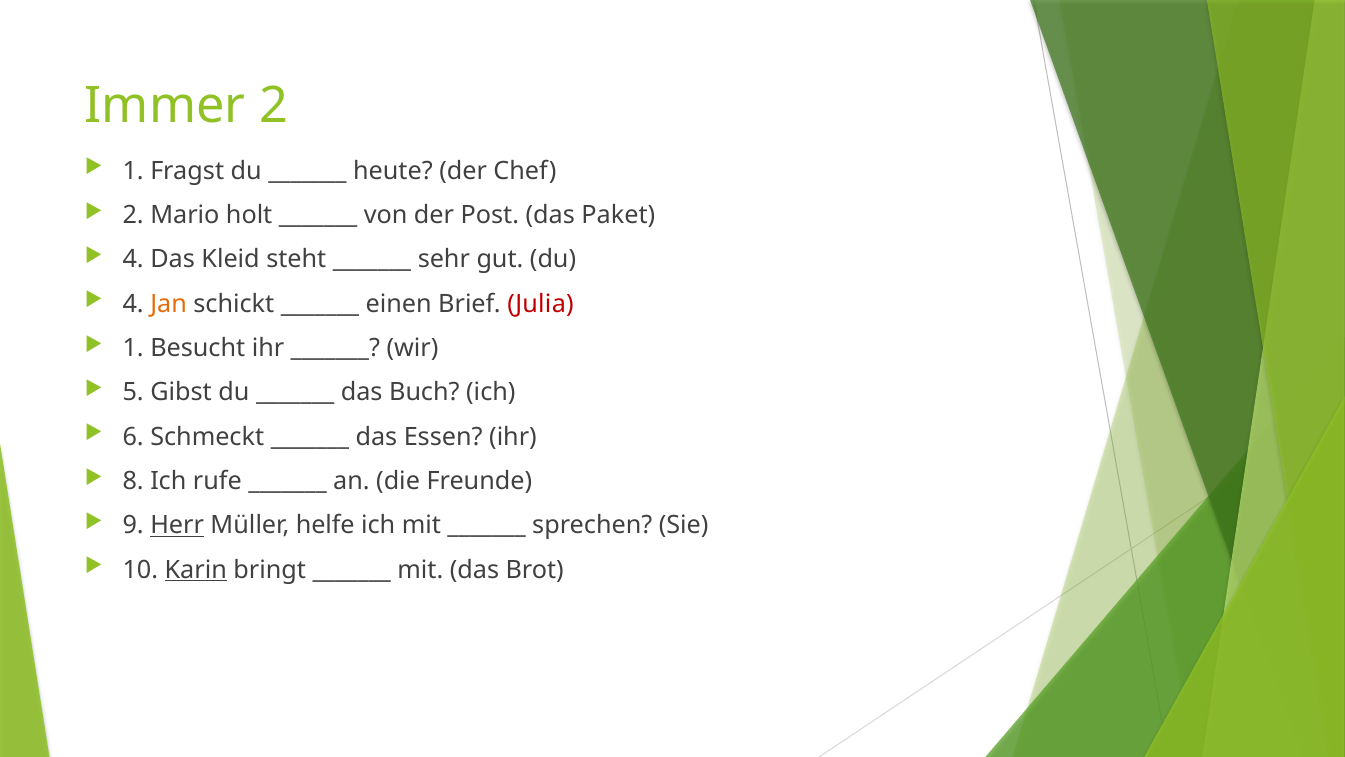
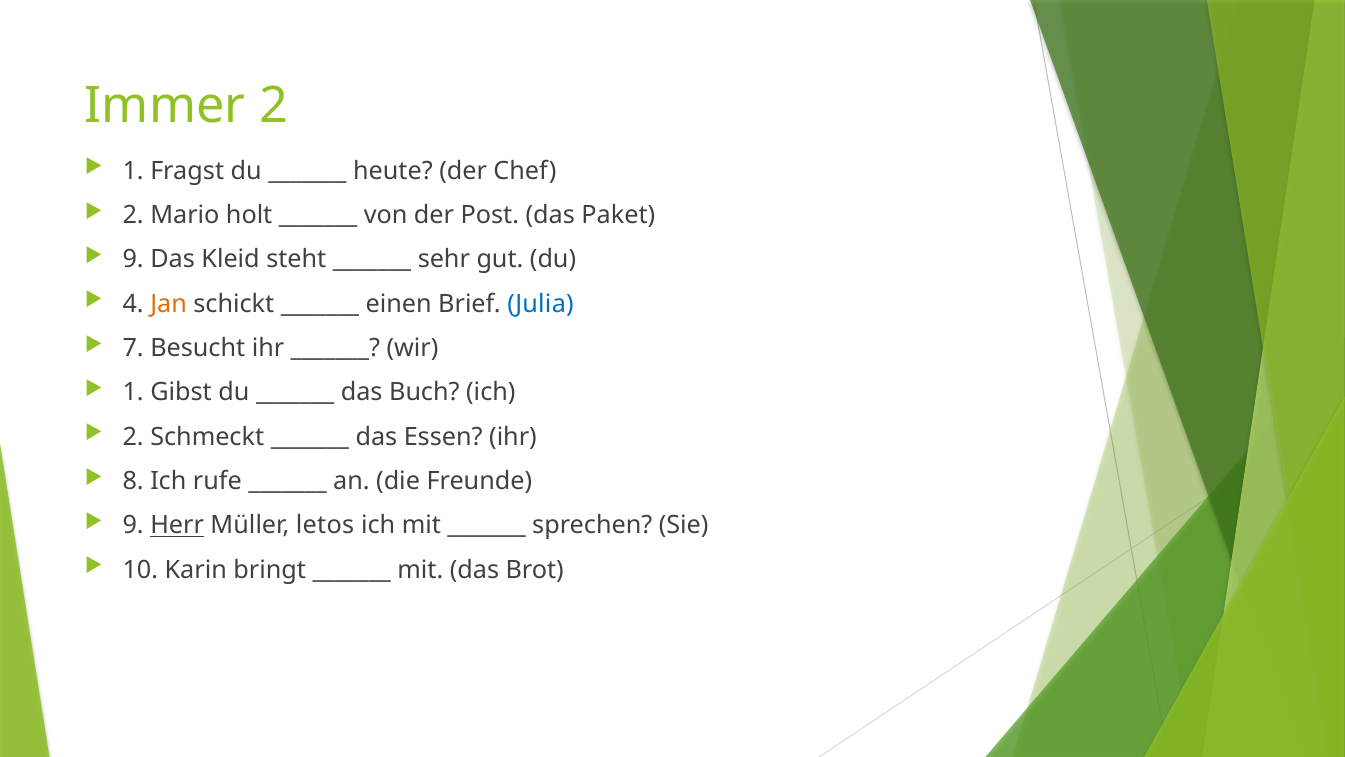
4 at (133, 259): 4 -> 9
Julia colour: red -> blue
1 at (133, 348): 1 -> 7
5 at (133, 392): 5 -> 1
6 at (133, 437): 6 -> 2
helfe: helfe -> letos
Karin underline: present -> none
